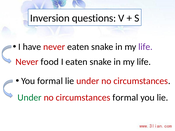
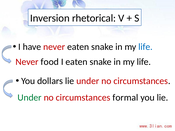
questions: questions -> rhetorical
life at (145, 47) colour: purple -> blue
You formal: formal -> dollars
